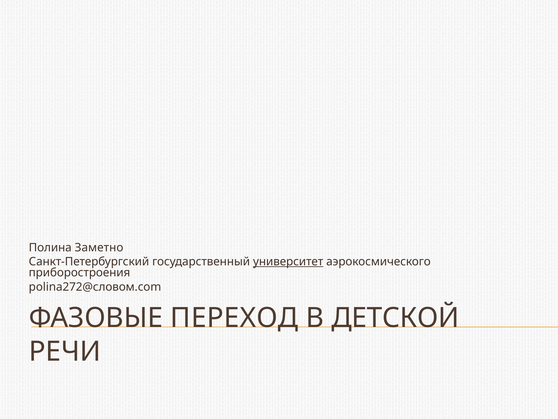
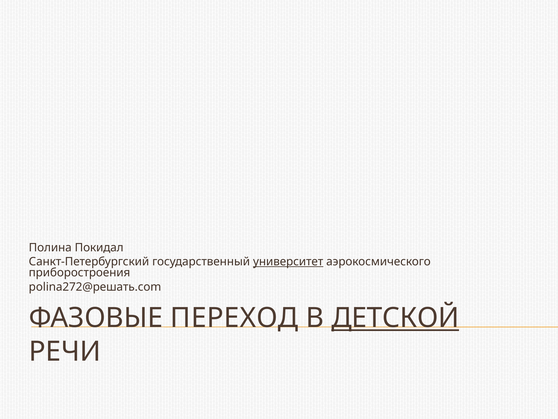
Заметно: Заметно -> Покидал
polina272@словом.com: polina272@словом.com -> polina272@решать.com
ДЕТСКОЙ underline: none -> present
